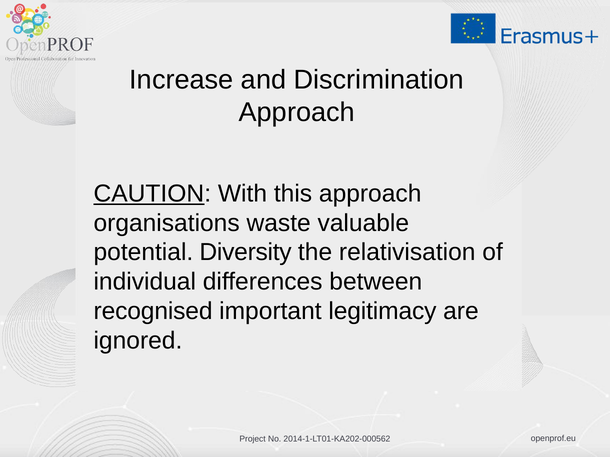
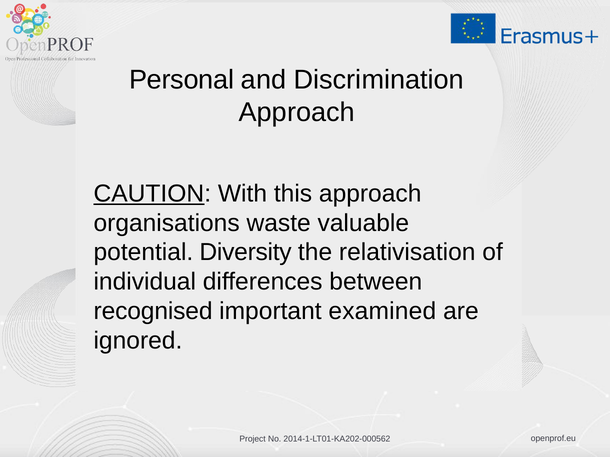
Increase: Increase -> Personal
legitimacy: legitimacy -> examined
